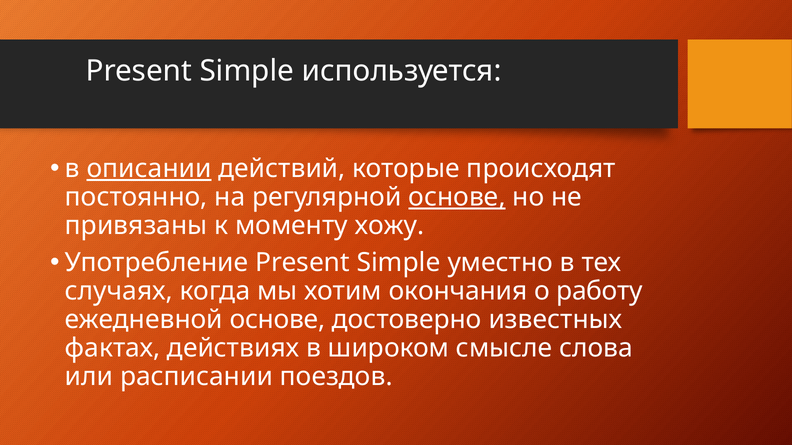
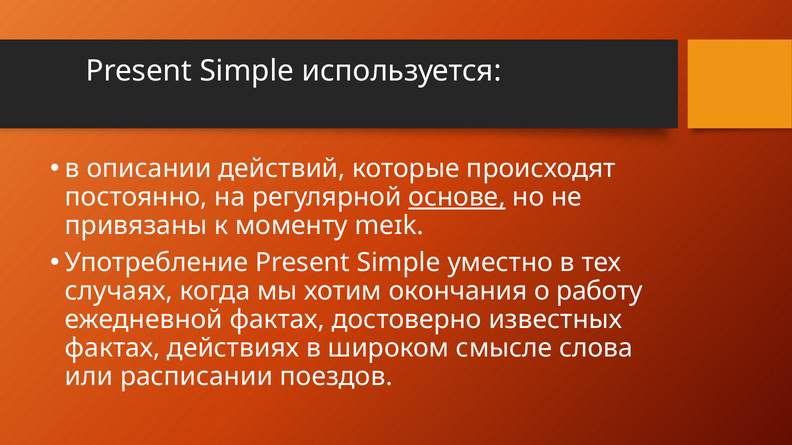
описании underline: present -> none
хожу: хожу -> meɪk
ежедневной основе: основе -> фактах
